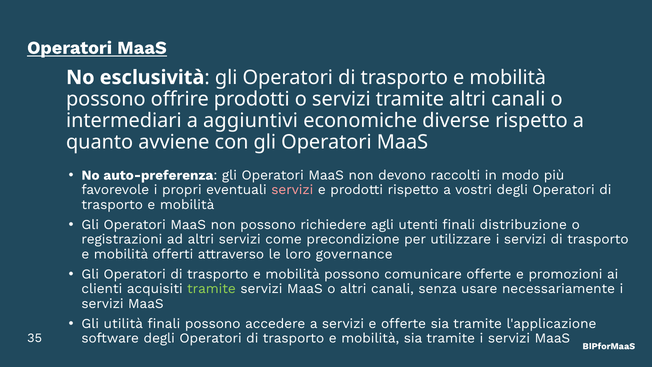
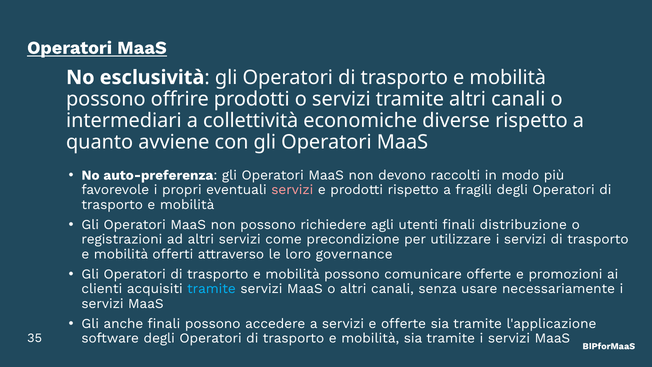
aggiuntivi: aggiuntivi -> collettività
vostri: vostri -> fragili
tramite at (211, 289) colour: light green -> light blue
utilità: utilità -> anche
